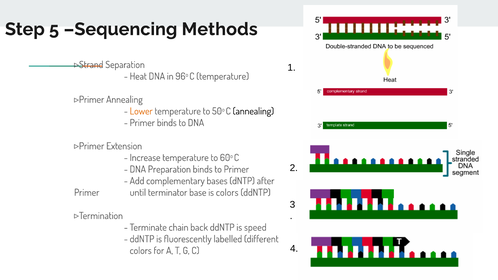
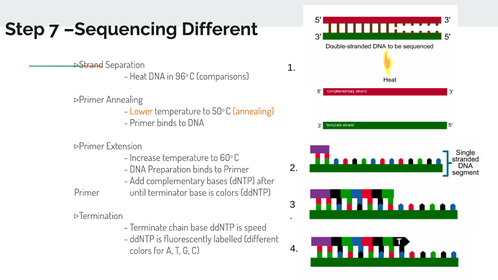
5: 5 -> 7
Sequencing Methods: Methods -> Different
C temperature: temperature -> comparisons
annealing at (253, 111) colour: black -> orange
chain back: back -> base
